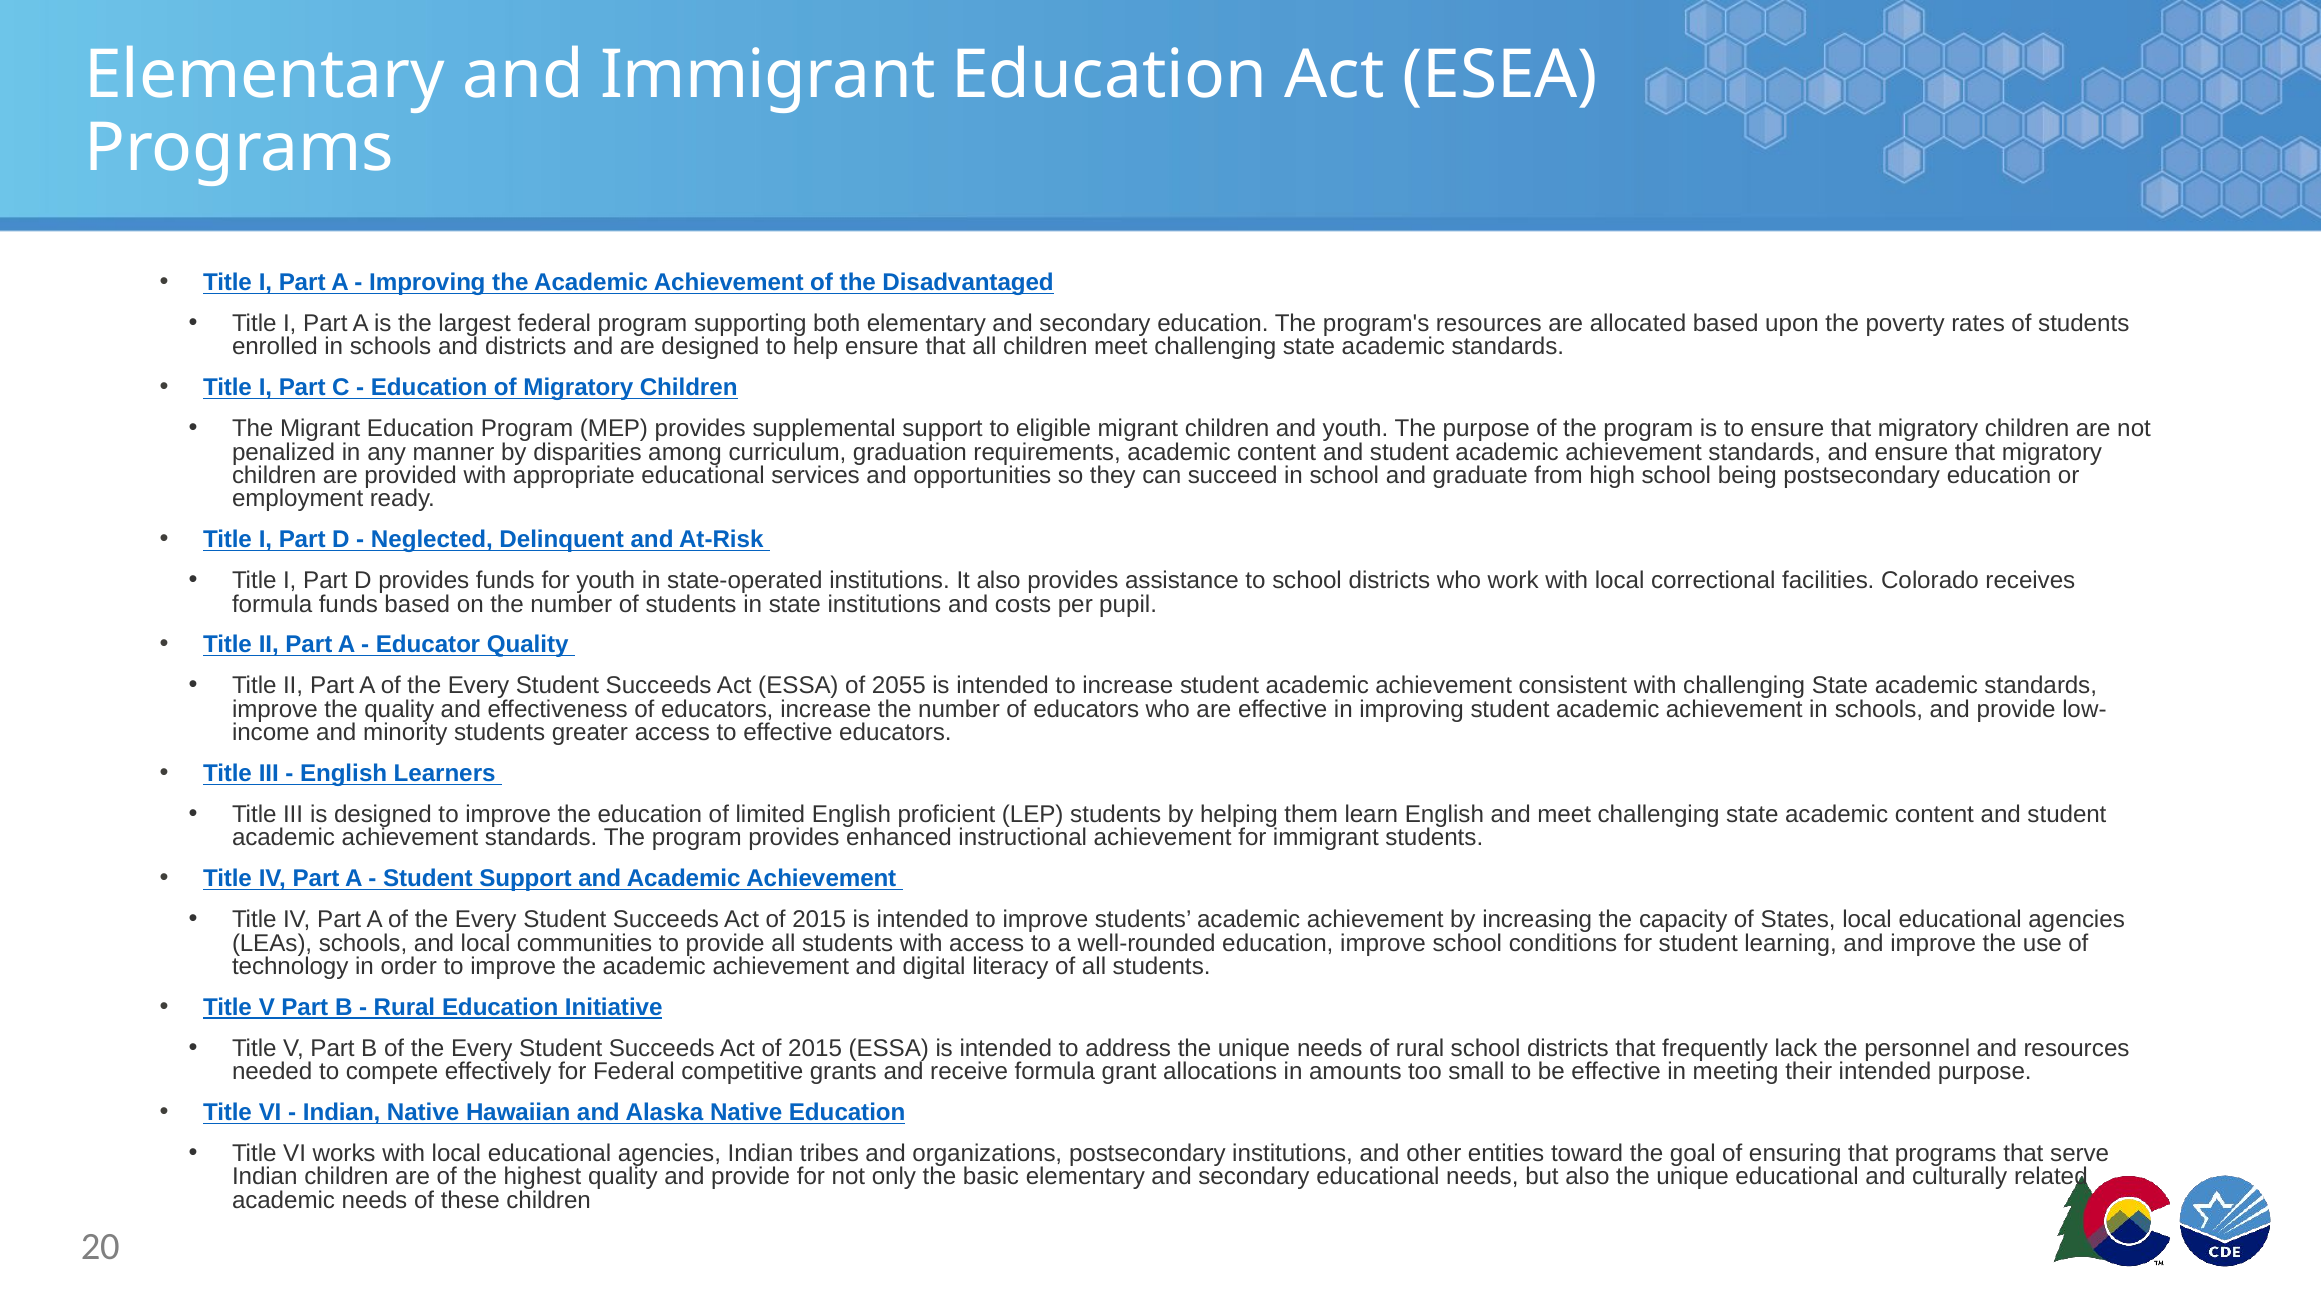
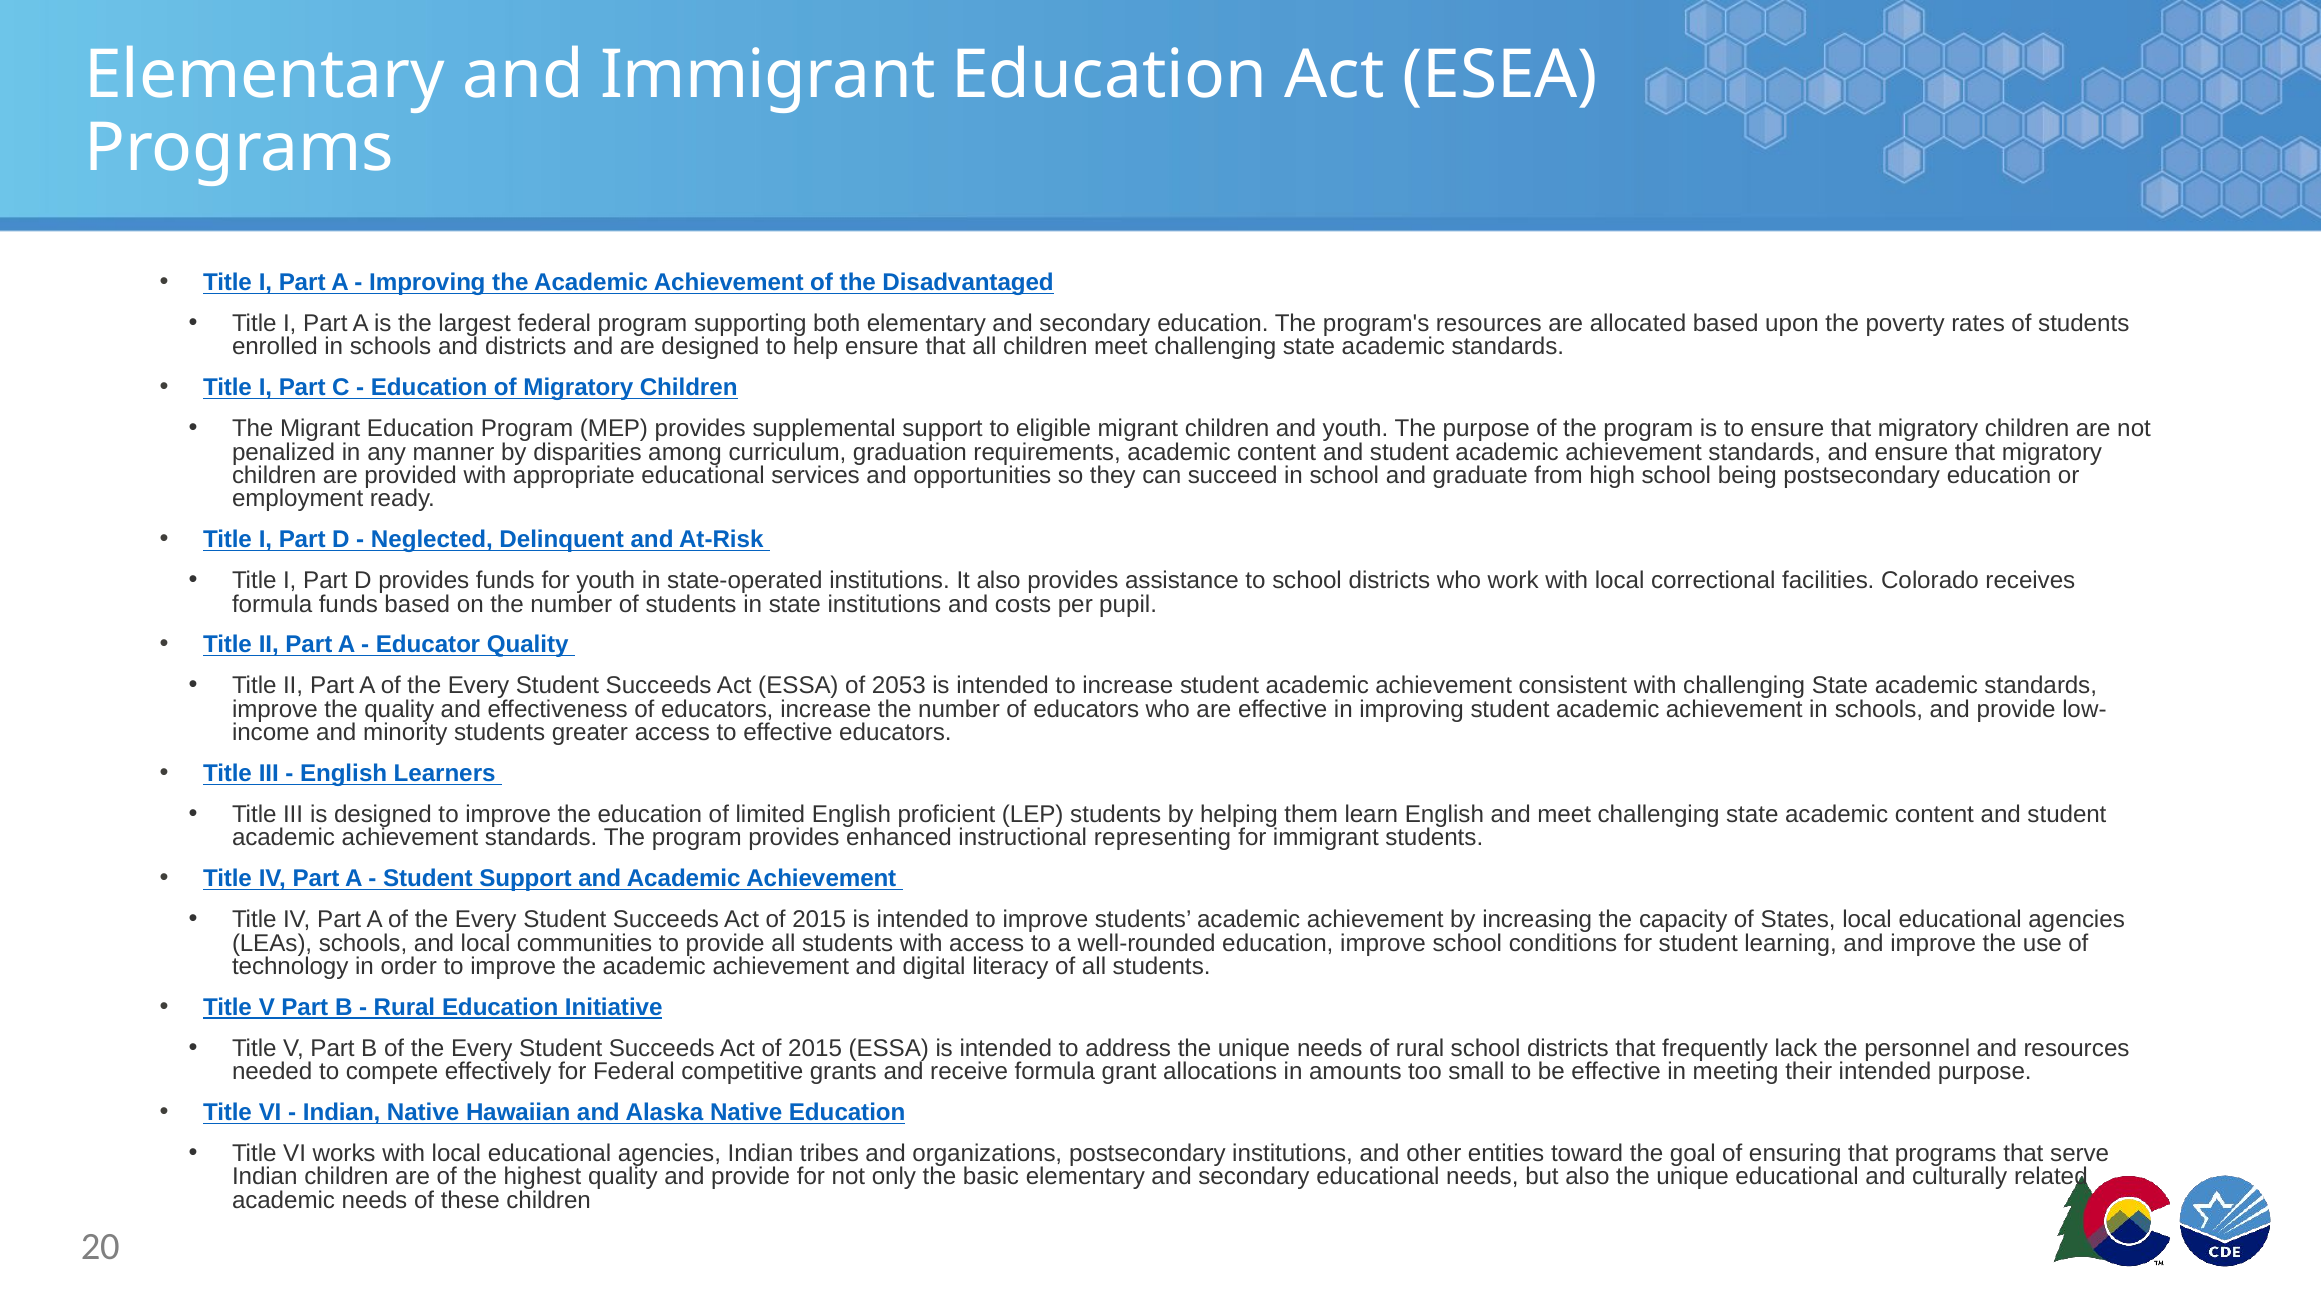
2055: 2055 -> 2053
instructional achievement: achievement -> representing
